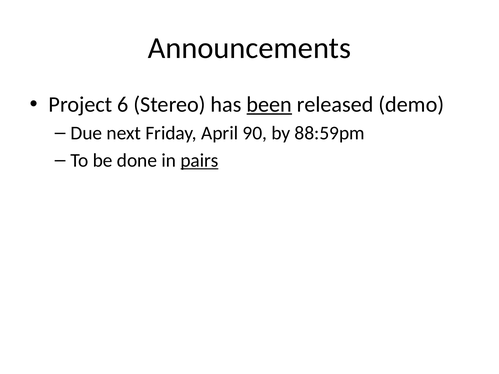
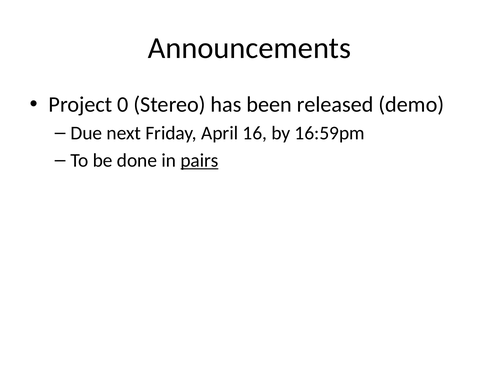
6: 6 -> 0
been underline: present -> none
90: 90 -> 16
88:59pm: 88:59pm -> 16:59pm
